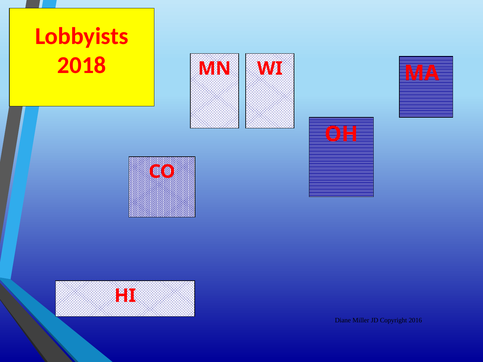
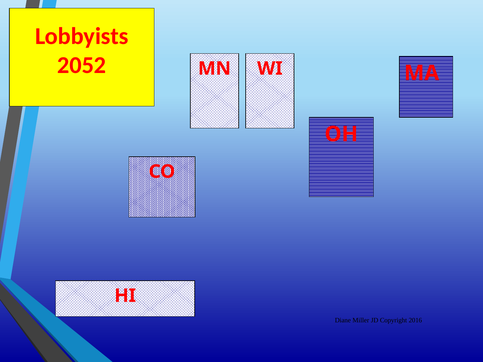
2018: 2018 -> 2052
